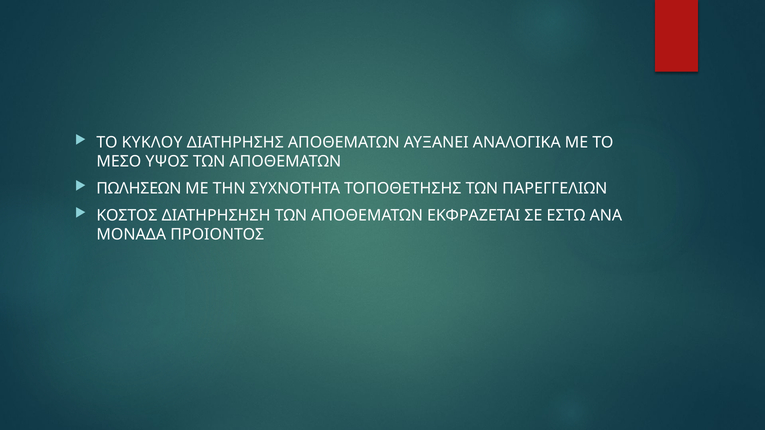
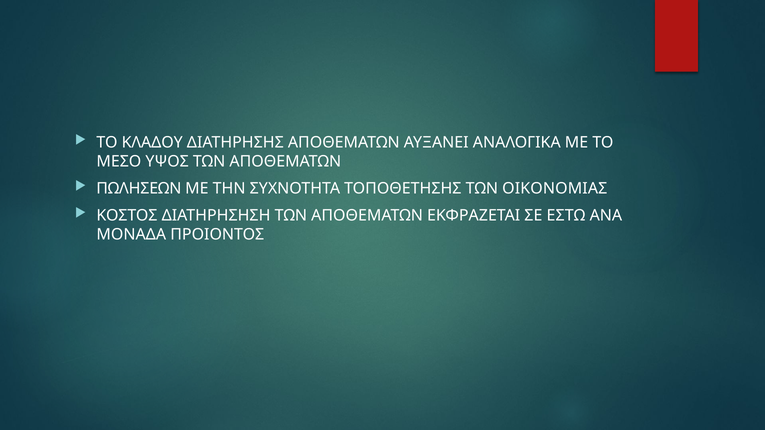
ΚΥΚΛΟΥ: ΚΥΚΛΟΥ -> ΚΛΑΔΟΥ
ΠΑΡΕΓΓΕΛΙΩΝ: ΠΑΡΕΓΓΕΛΙΩΝ -> ΟΙΚΟΝΟΜΙΑΣ
